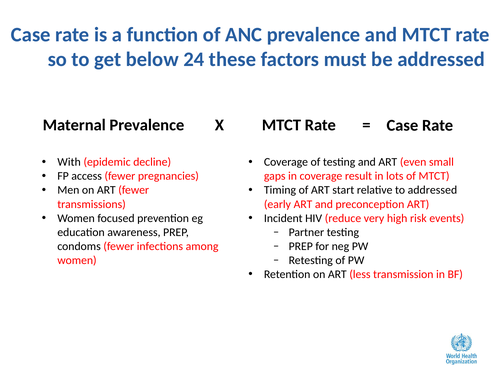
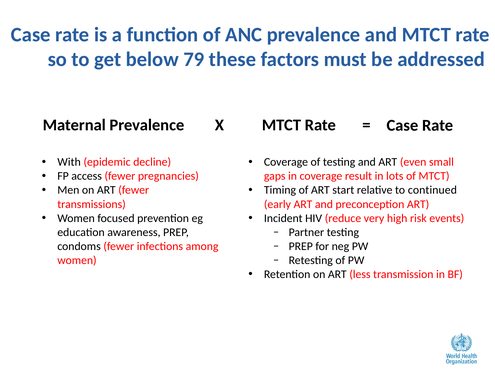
24: 24 -> 79
to addressed: addressed -> continued
